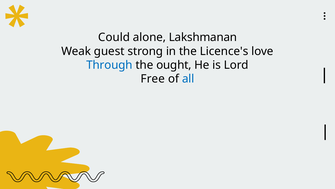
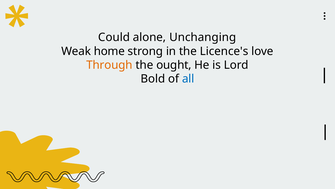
Lakshmanan: Lakshmanan -> Unchanging
guest: guest -> home
Through colour: blue -> orange
Free: Free -> Bold
